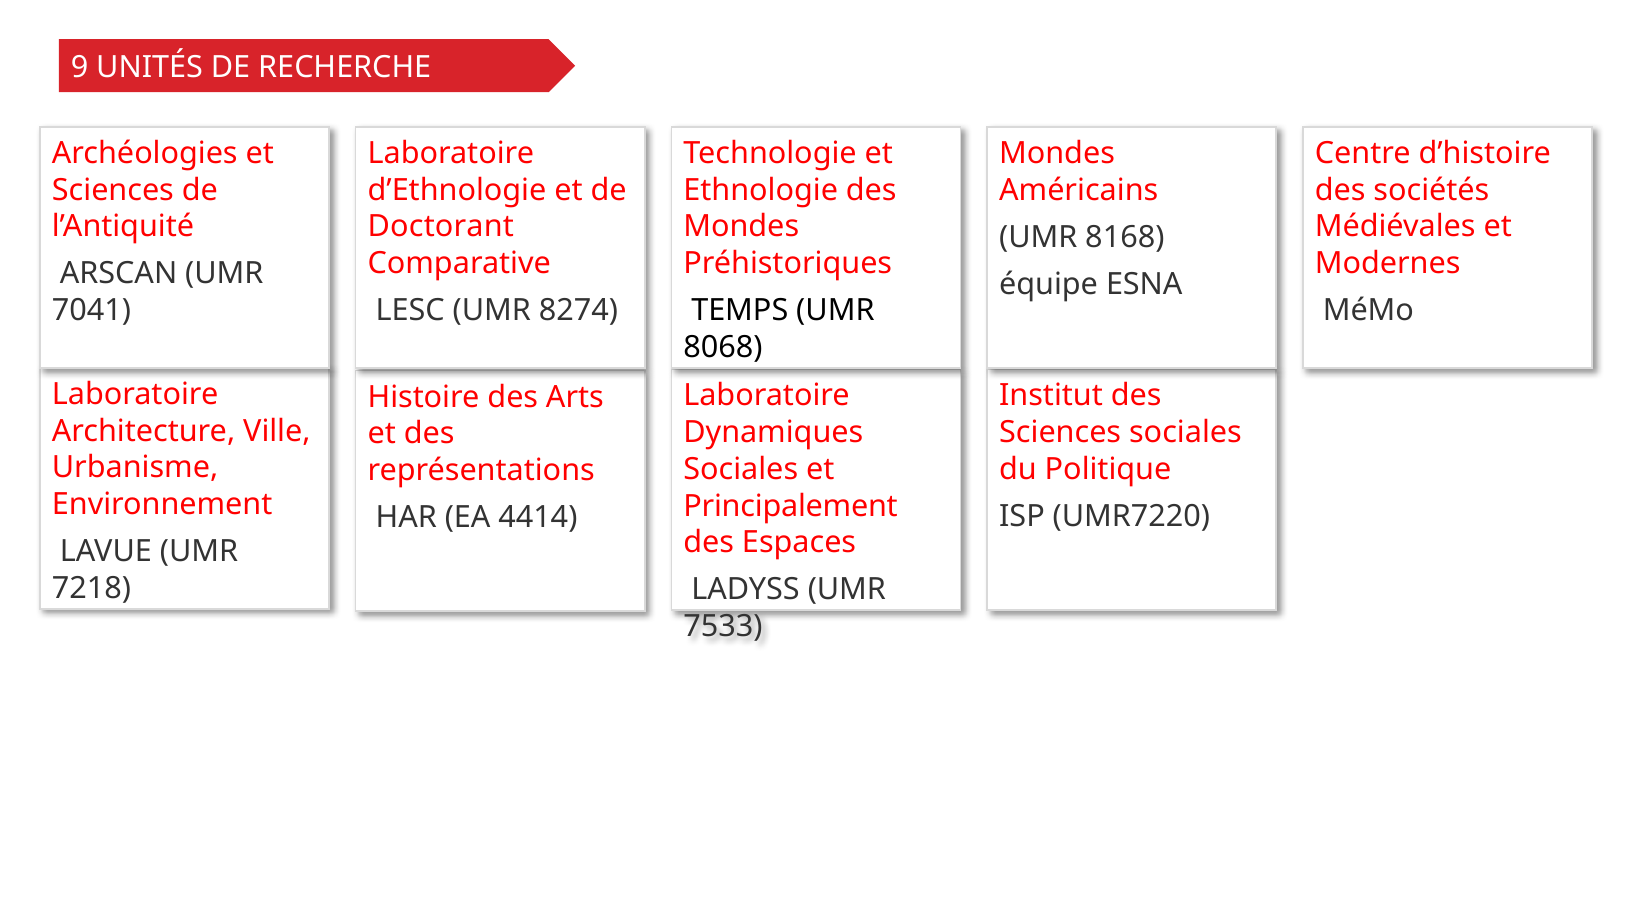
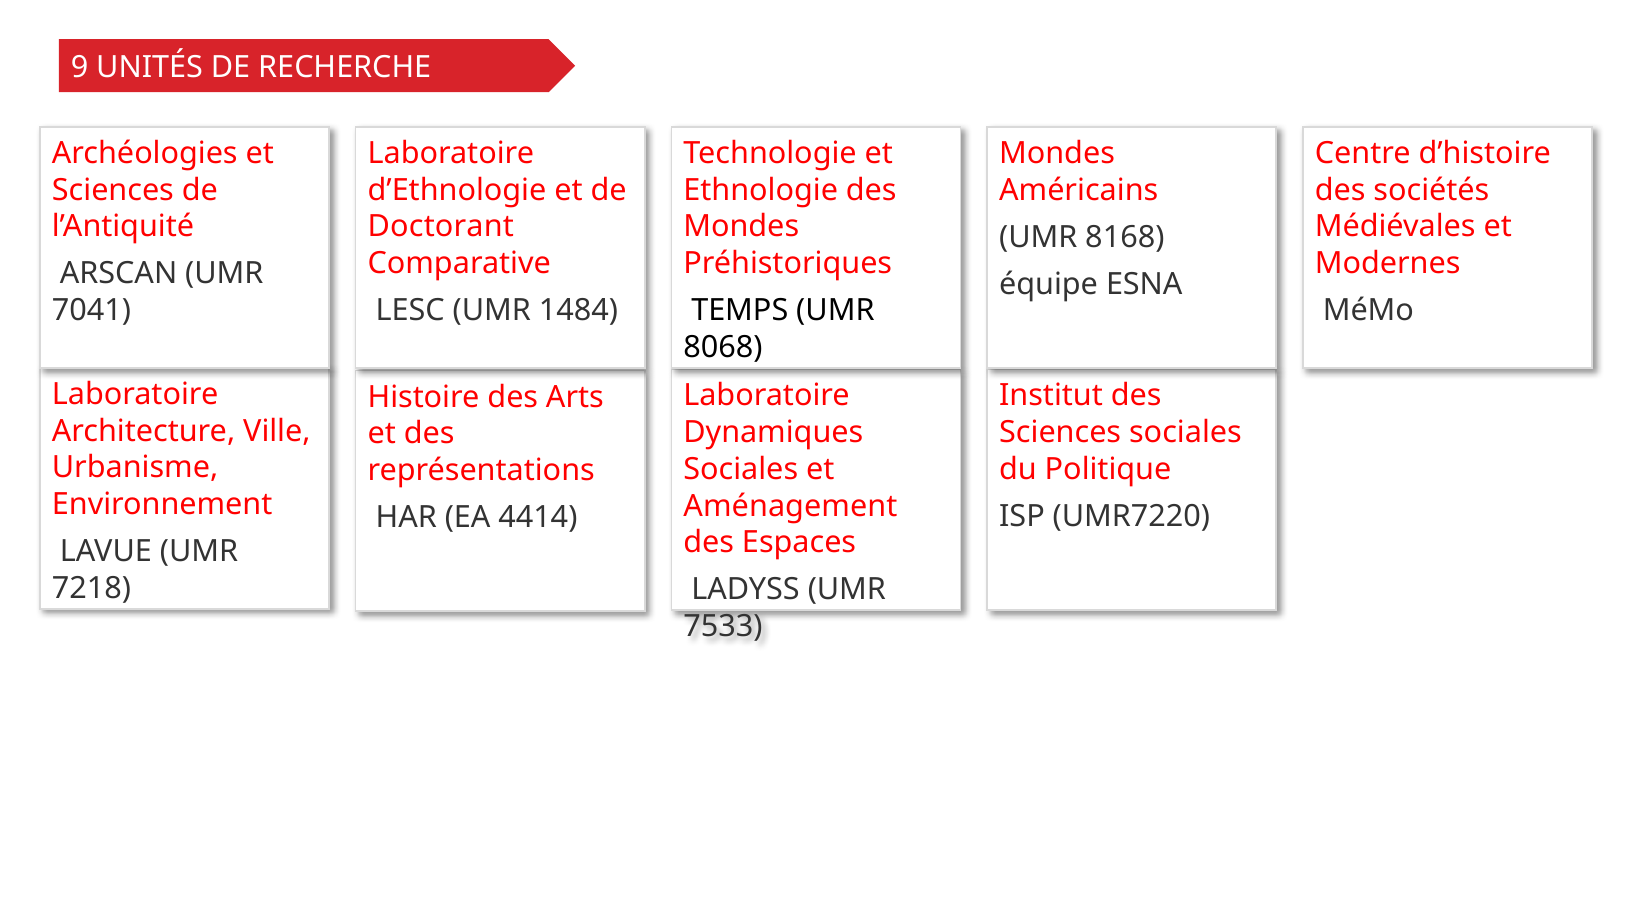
8274: 8274 -> 1484
Principalement: Principalement -> Aménagement
